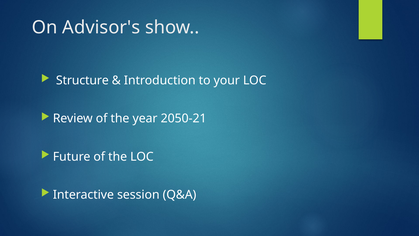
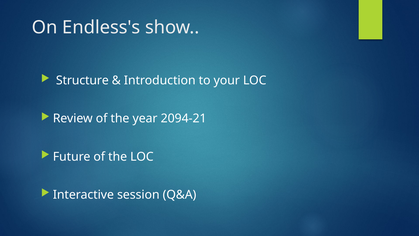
Advisor's: Advisor's -> Endless's
2050-21: 2050-21 -> 2094-21
